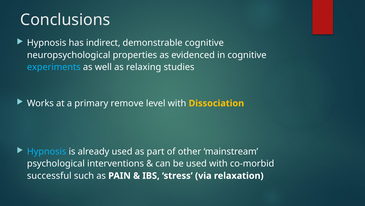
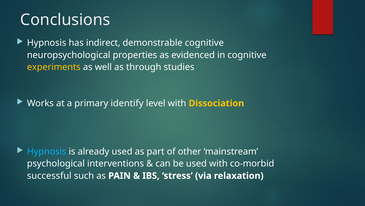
experiments colour: light blue -> yellow
relaxing: relaxing -> through
remove: remove -> identify
